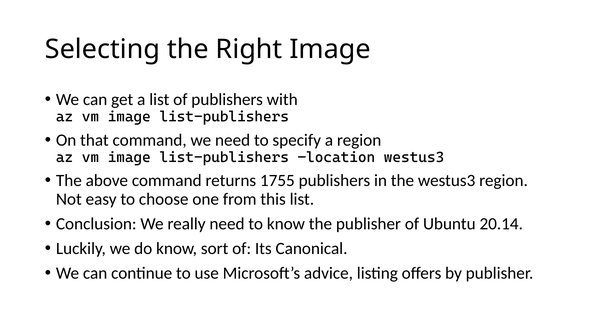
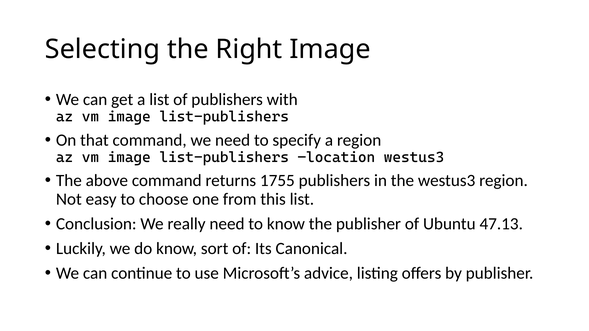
20.14: 20.14 -> 47.13
